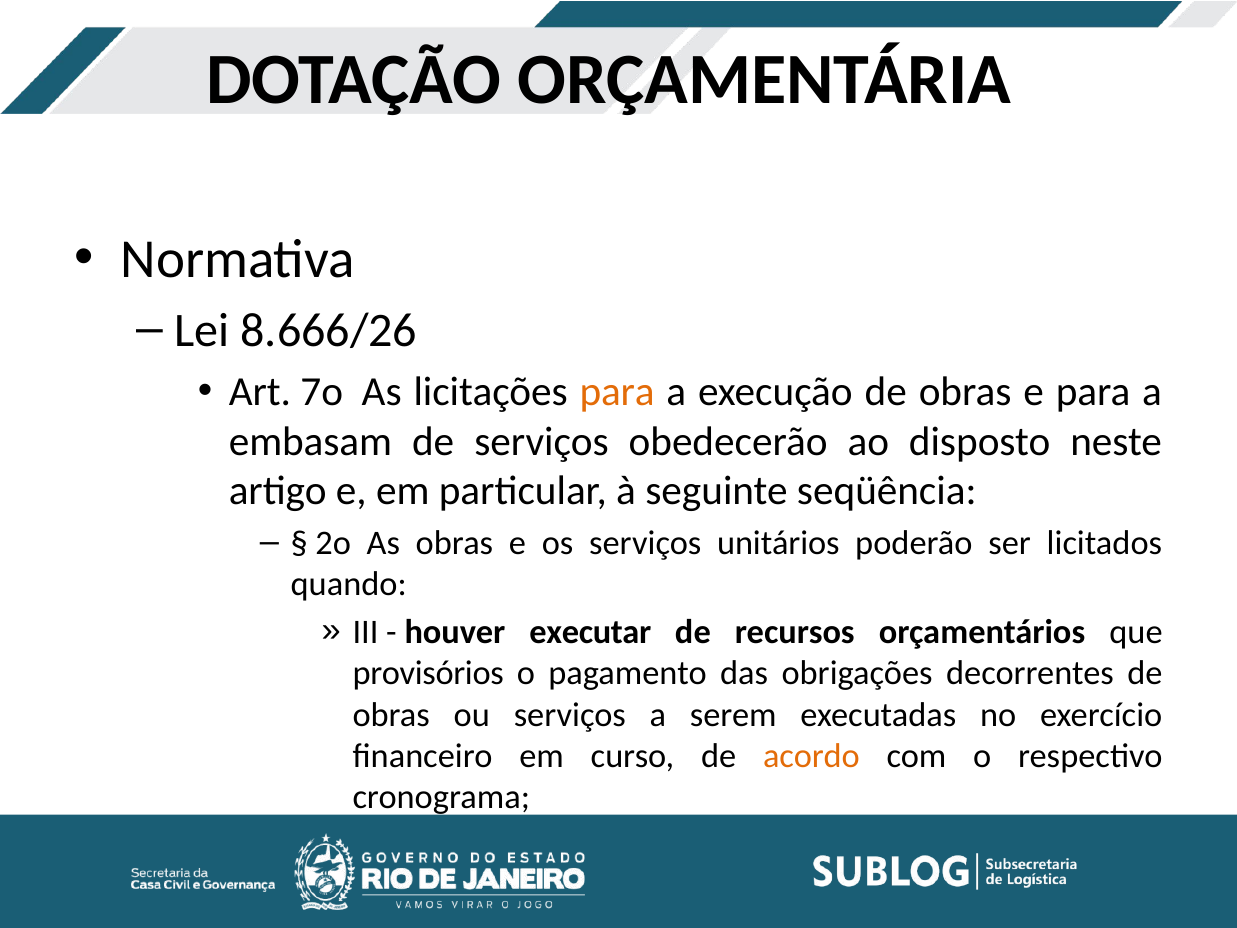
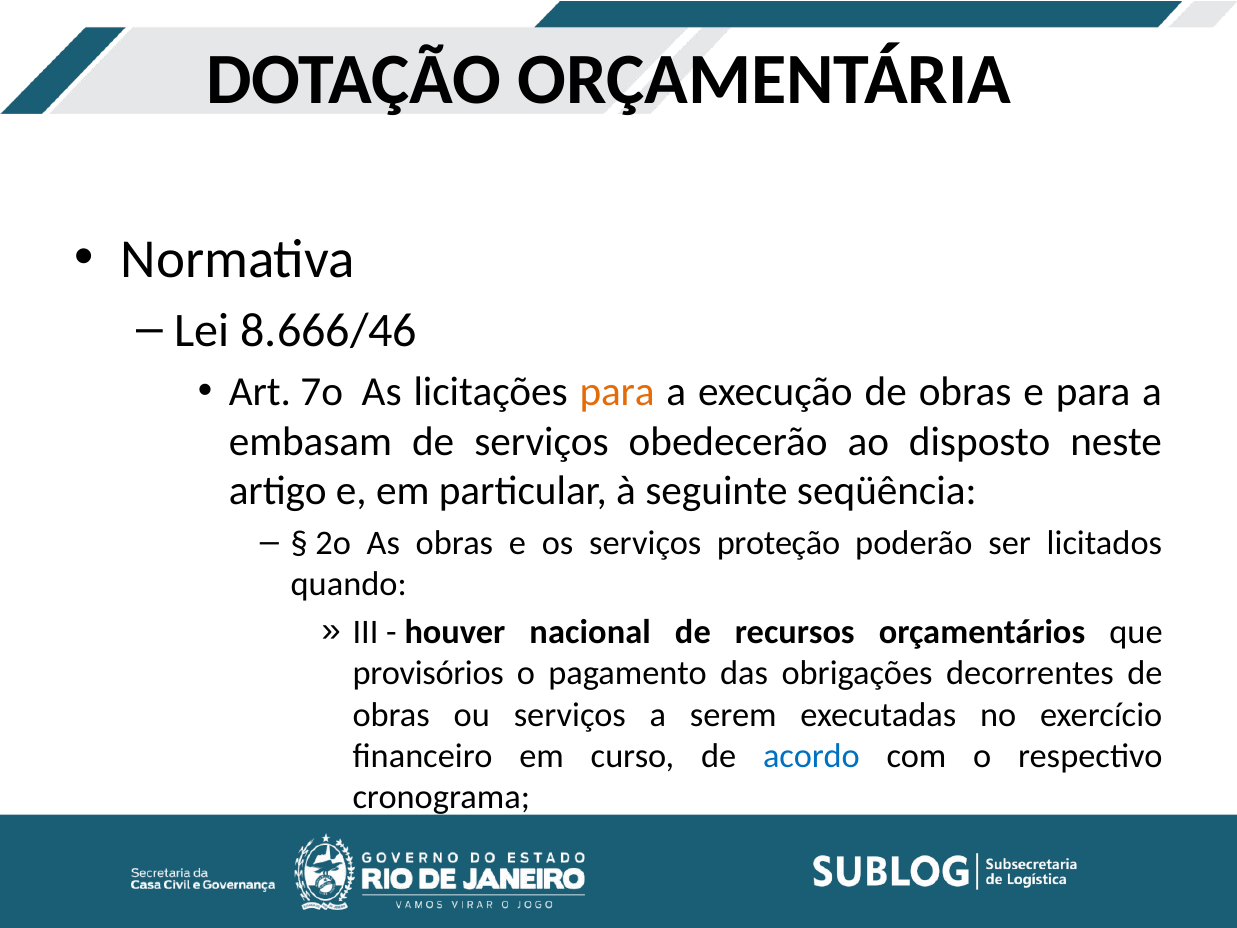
8.666/26: 8.666/26 -> 8.666/46
unitários: unitários -> proteção
executar: executar -> nacional
acordo colour: orange -> blue
